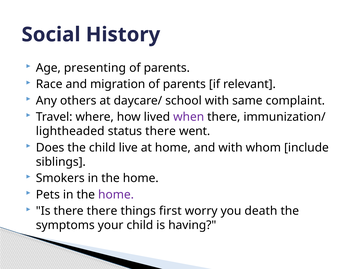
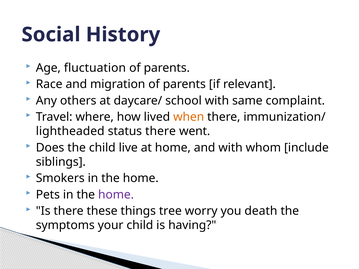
presenting: presenting -> fluctuation
when colour: purple -> orange
there there: there -> these
first: first -> tree
